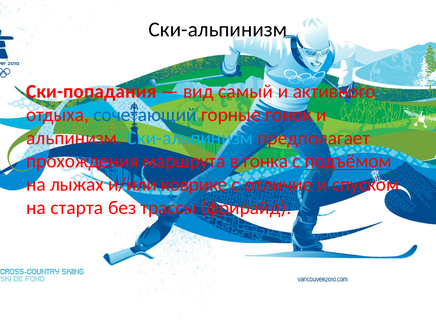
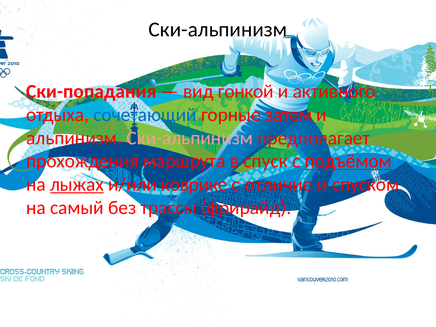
самый: самый -> гонкой
гонок: гонок -> затем
Ски-альпинизм at (190, 138) colour: light blue -> pink
гонка: гонка -> спуск
лыжах underline: none -> present
старта: старта -> самый
